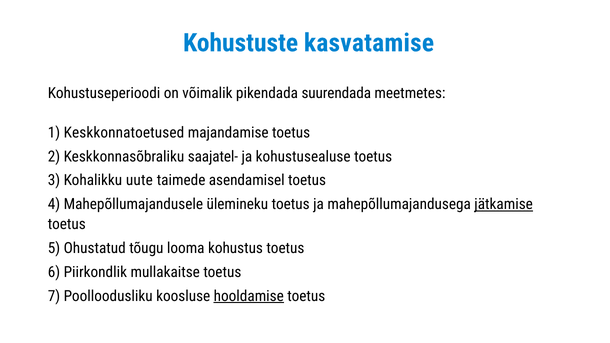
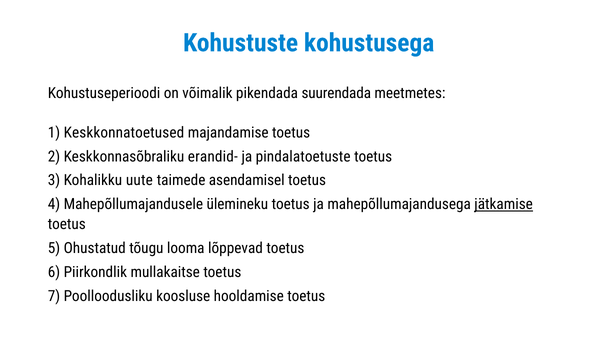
kasvatamise: kasvatamise -> kohustusega
saajatel-: saajatel- -> erandid-
kohustusealuse: kohustusealuse -> pindalatoetuste
kohustus: kohustus -> lõppevad
hooldamise underline: present -> none
